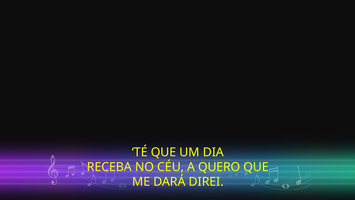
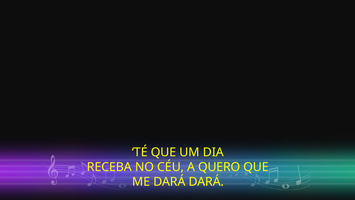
DARÁ DIREI: DIREI -> DARÁ
